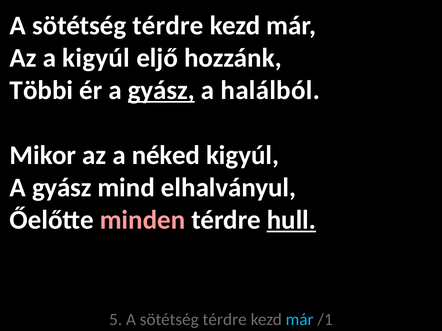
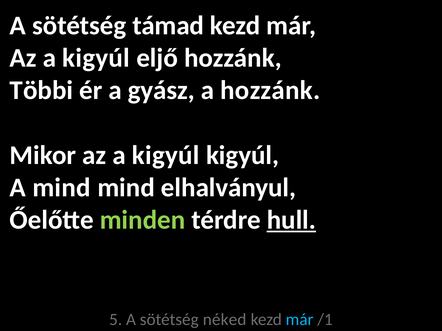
térdre at (168, 26): térdre -> támad
gyász at (161, 90) underline: present -> none
a halálból: halálból -> hozzánk
Mikor az a néked: néked -> kigyúl
gyász at (62, 188): gyász -> mind
minden colour: pink -> light green
5 A sötétség térdre: térdre -> néked
